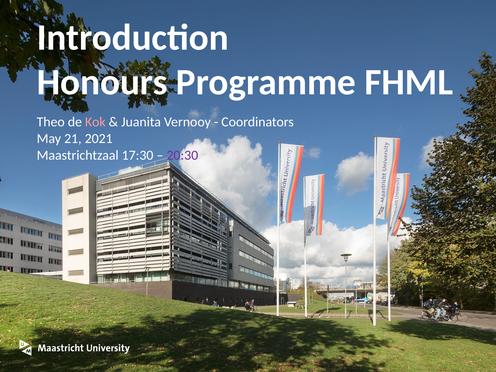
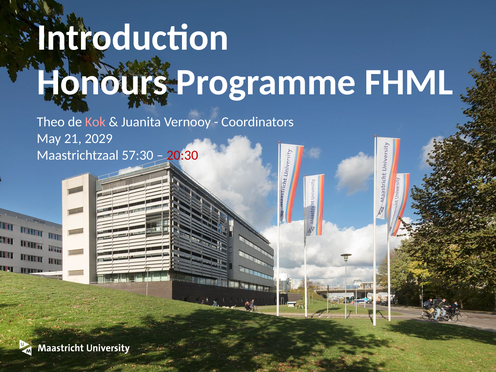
2021: 2021 -> 2029
17:30: 17:30 -> 57:30
20:30 colour: purple -> red
